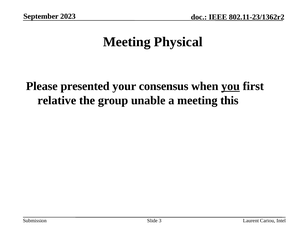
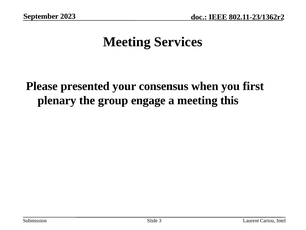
Physical: Physical -> Services
you underline: present -> none
relative: relative -> plenary
unable: unable -> engage
